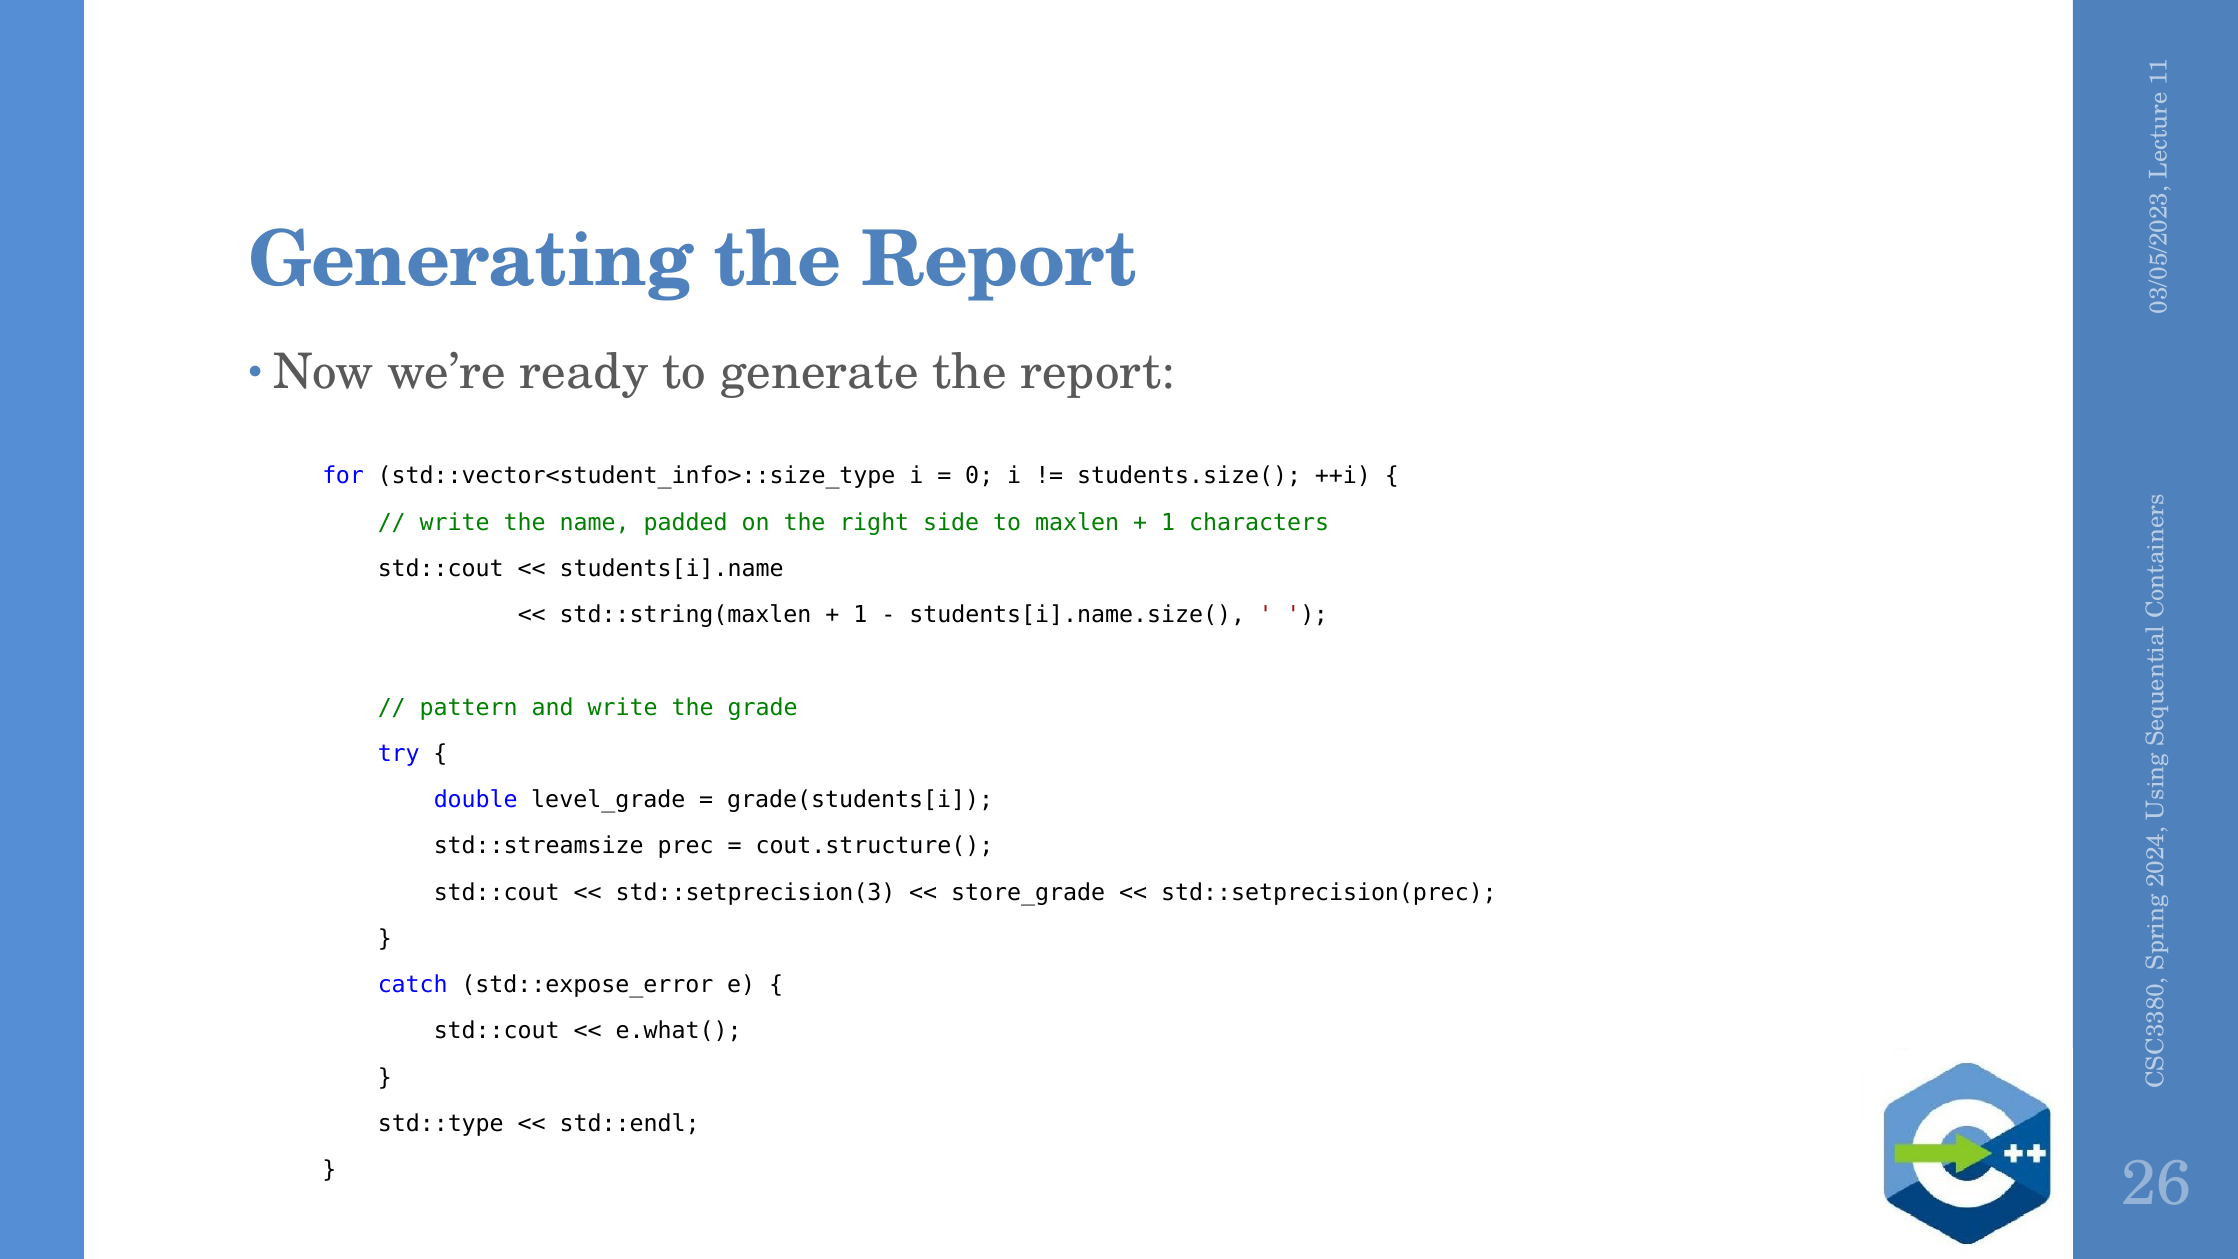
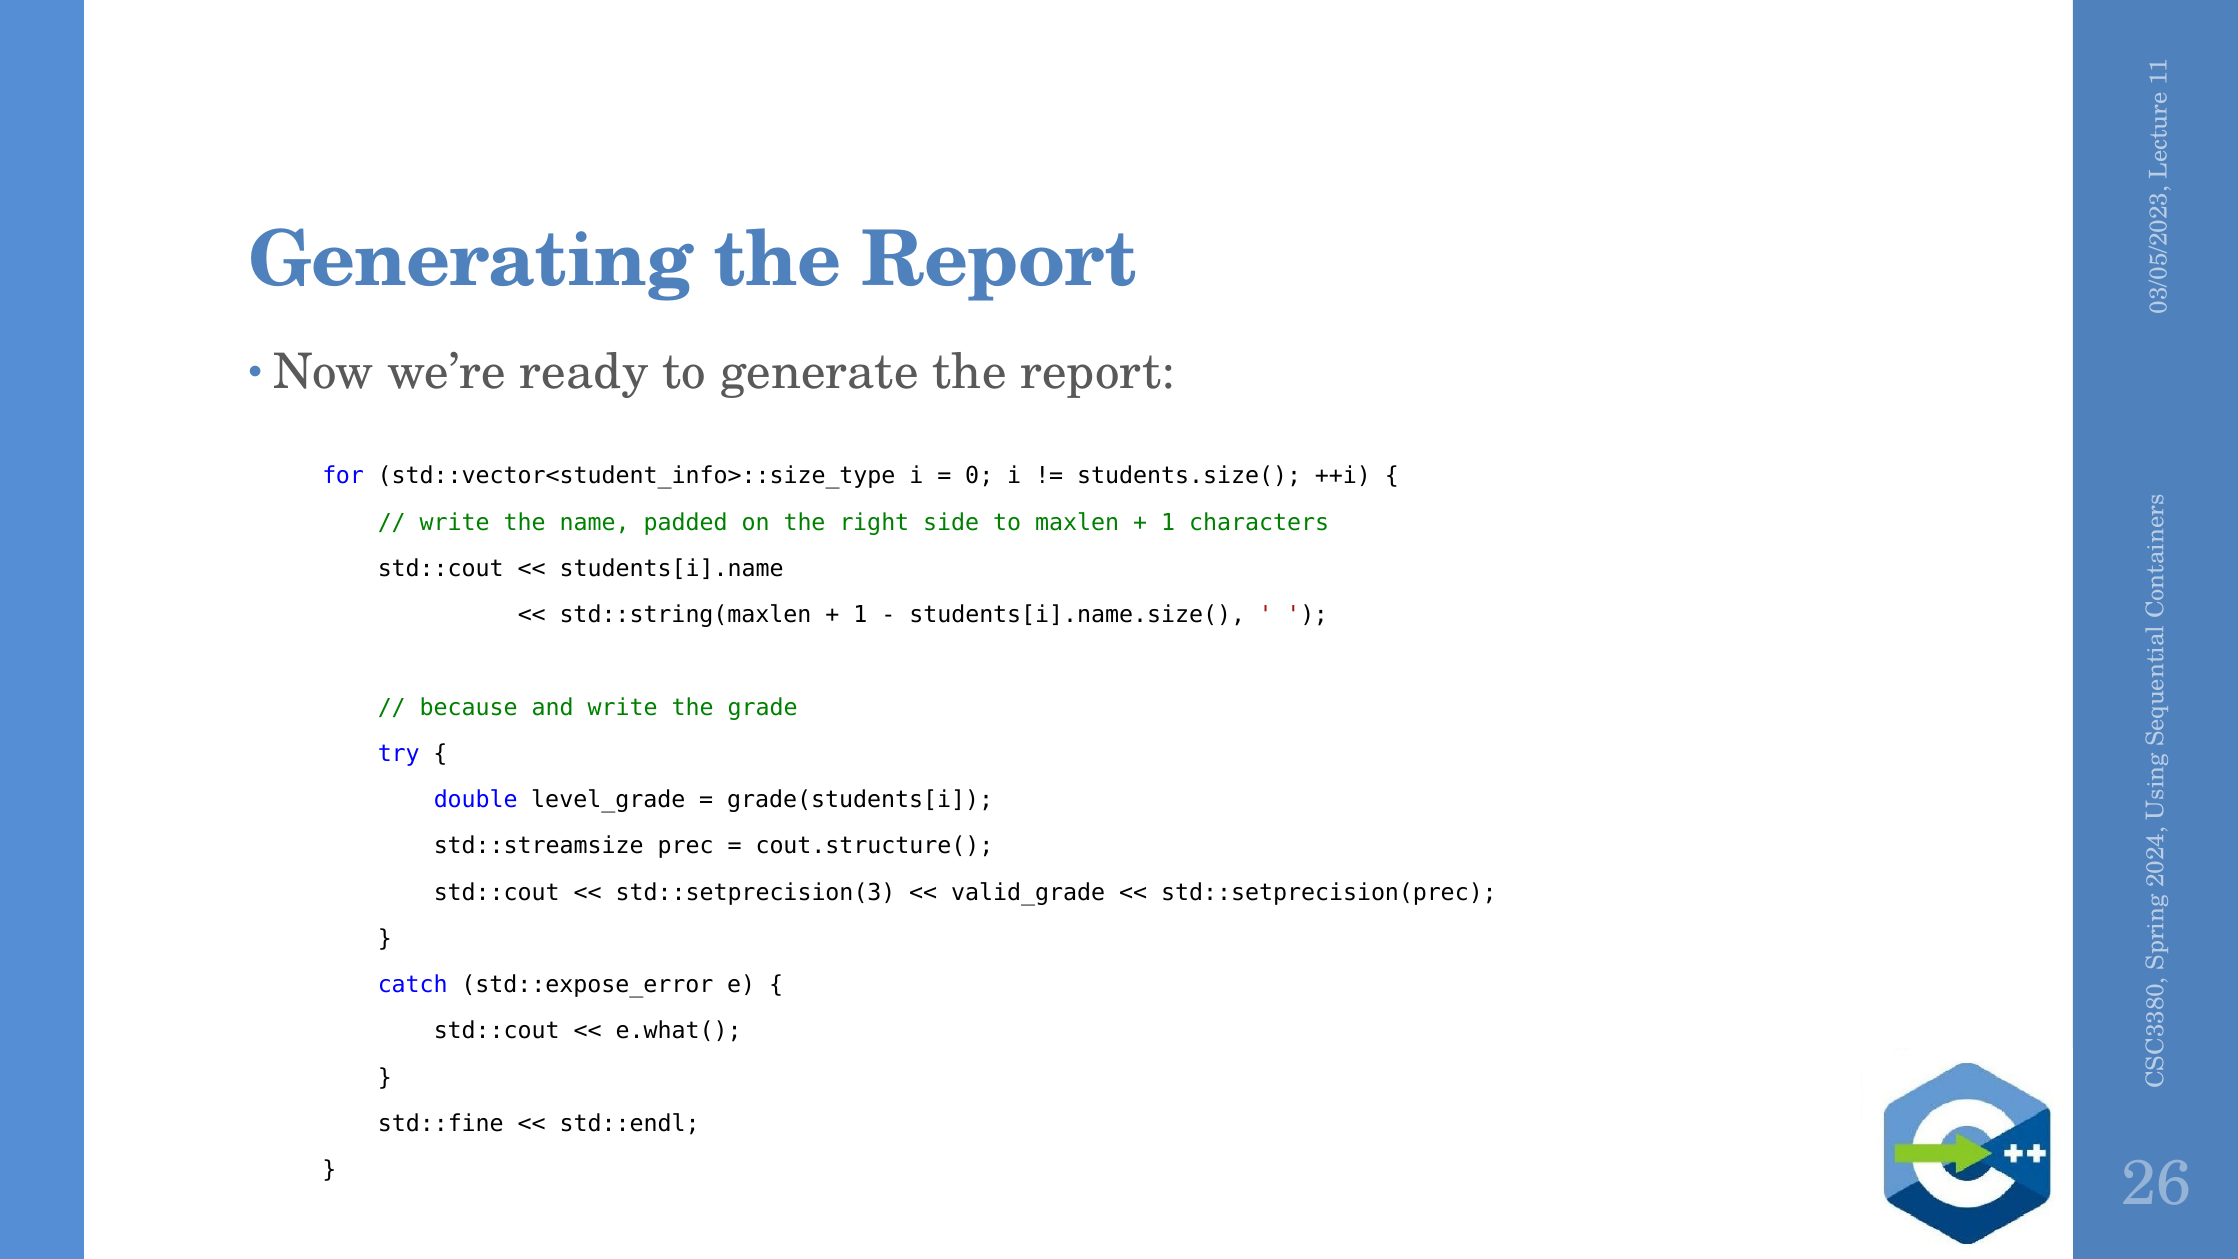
pattern: pattern -> because
store_grade: store_grade -> valid_grade
std::type: std::type -> std::fine
